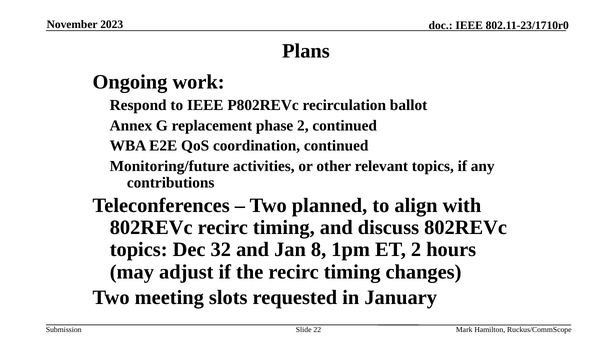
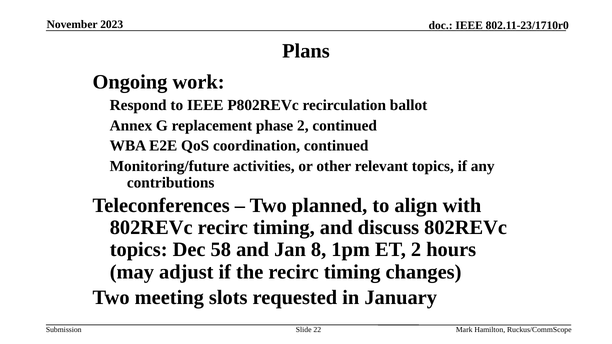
32: 32 -> 58
